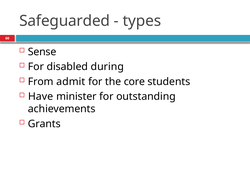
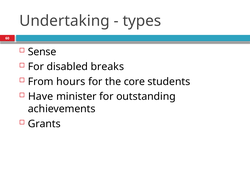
Safeguarded: Safeguarded -> Undertaking
during: during -> breaks
admit: admit -> hours
